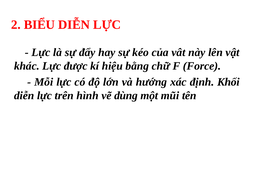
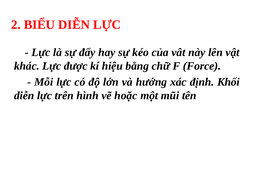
dùng: dùng -> hoặc
